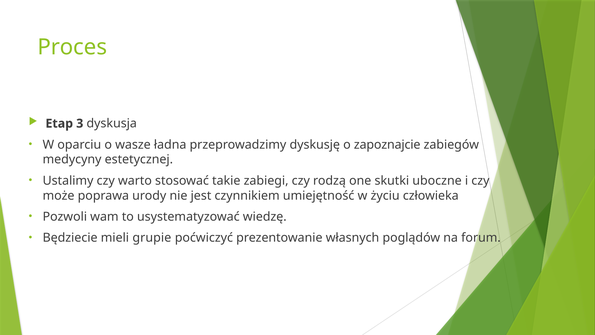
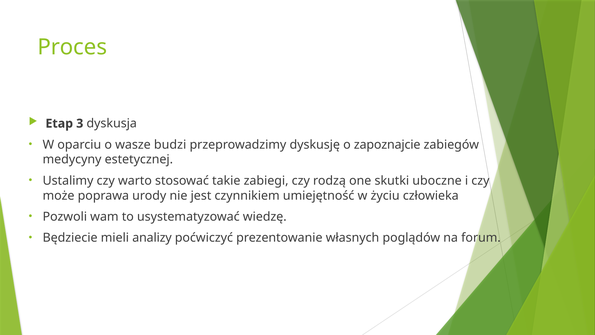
ładna: ładna -> budzi
grupie: grupie -> analizy
